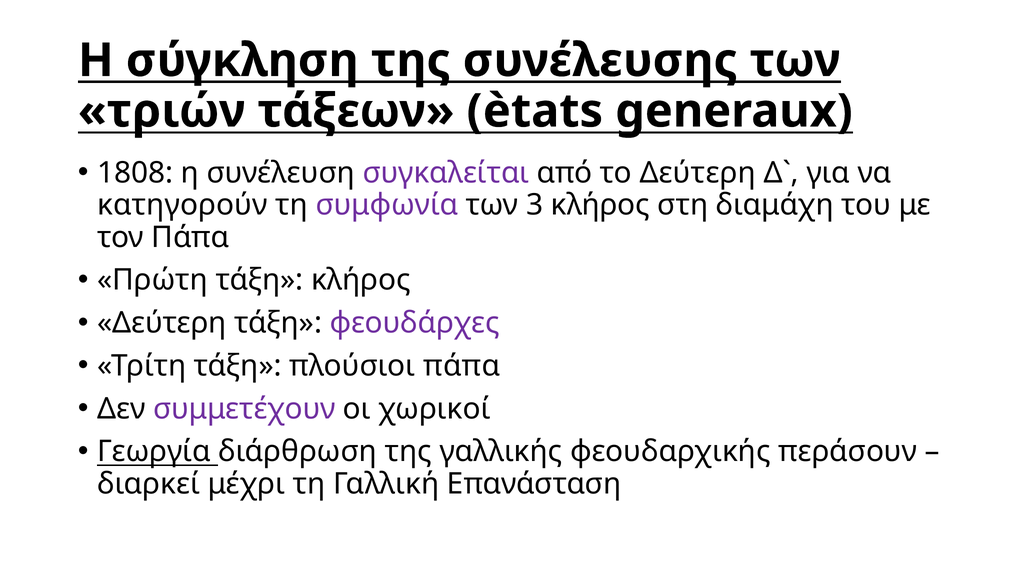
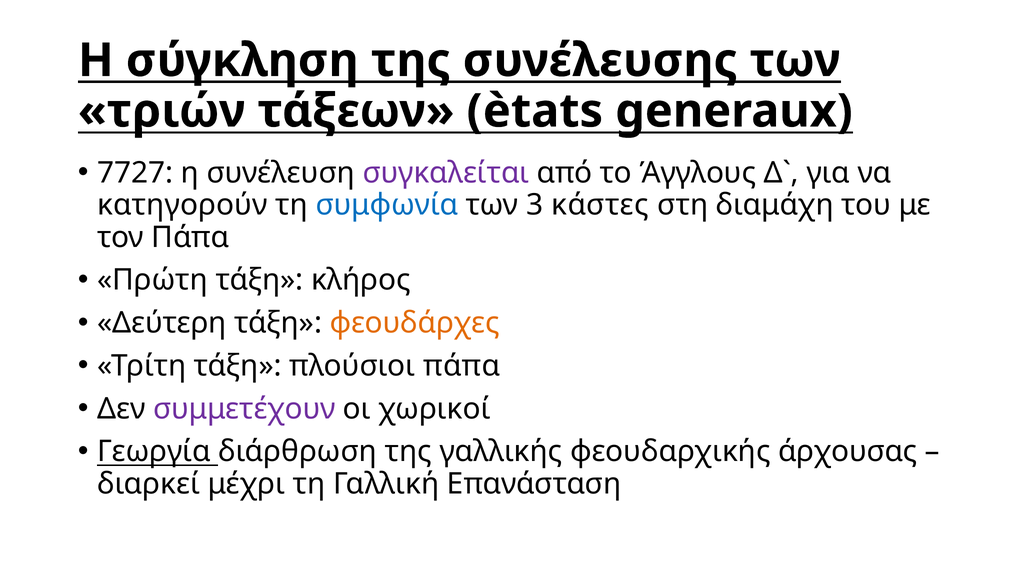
1808: 1808 -> 7727
το Δεύτερη: Δεύτερη -> Άγγλους
συμφωνία colour: purple -> blue
3 κλήρος: κλήρος -> κάστες
φεουδάρχες colour: purple -> orange
περάσουν: περάσουν -> άρχουσας
